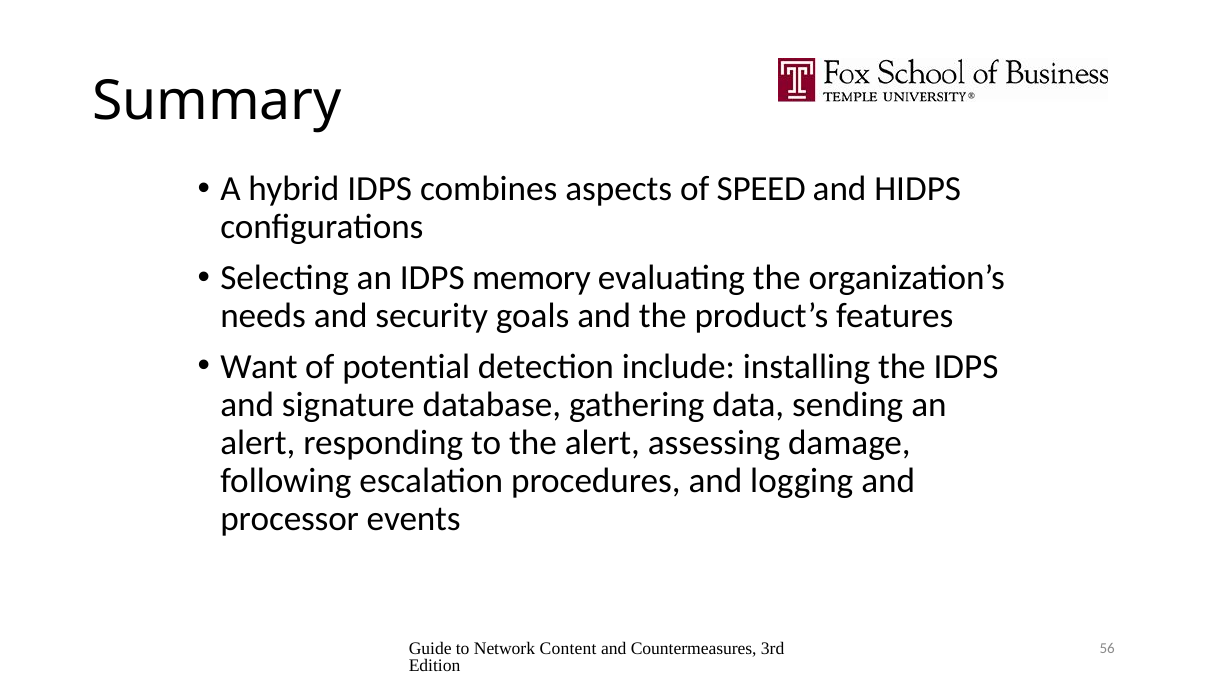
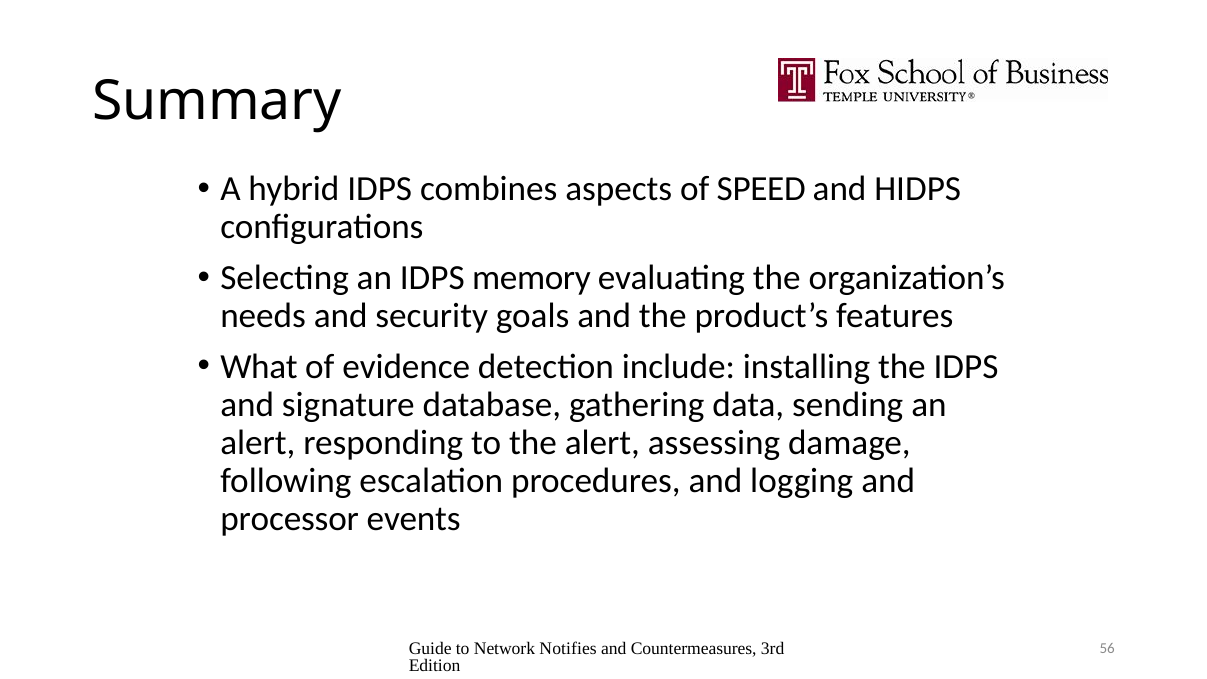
Want: Want -> What
potential: potential -> evidence
Content: Content -> Notifies
